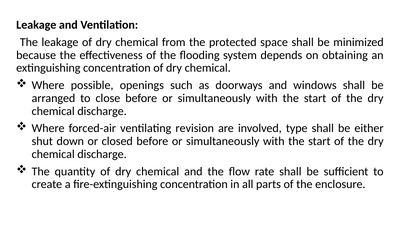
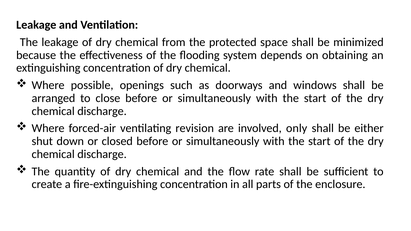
type: type -> only
